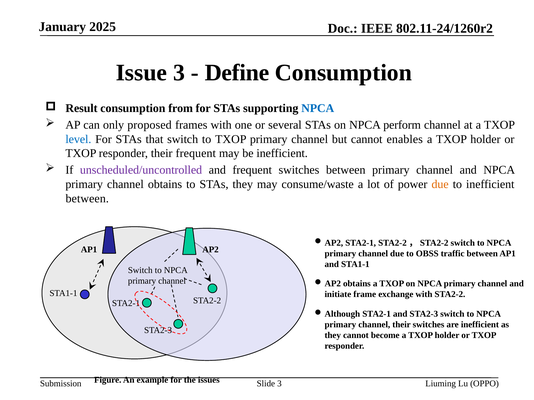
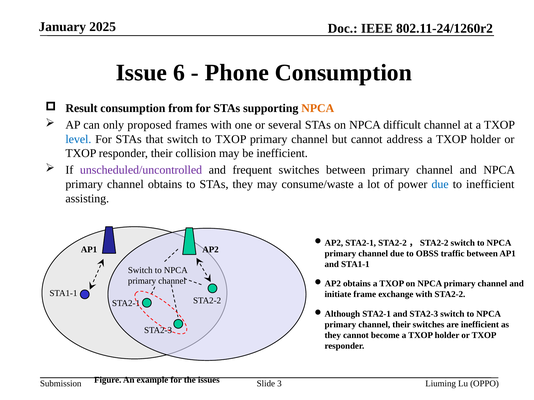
Issue 3: 3 -> 6
Define: Define -> Phone
NPCA at (318, 109) colour: blue -> orange
perform: perform -> difficult
enables: enables -> address
their frequent: frequent -> collision
due at (440, 184) colour: orange -> blue
between at (87, 199): between -> assisting
